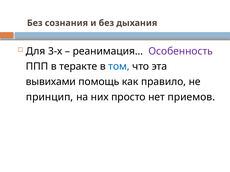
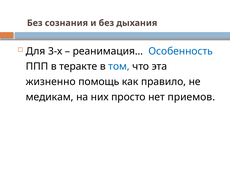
Особенность colour: purple -> blue
вывихами: вывихами -> жизненно
принцип: принцип -> медикам
